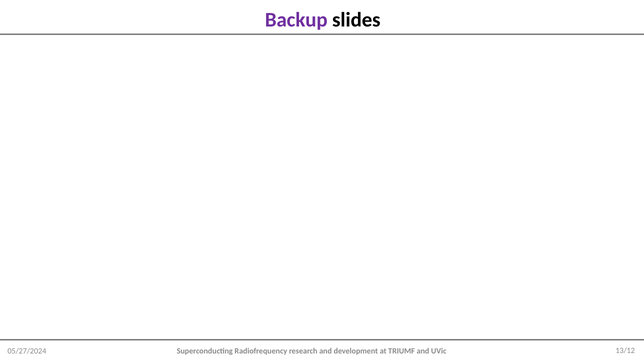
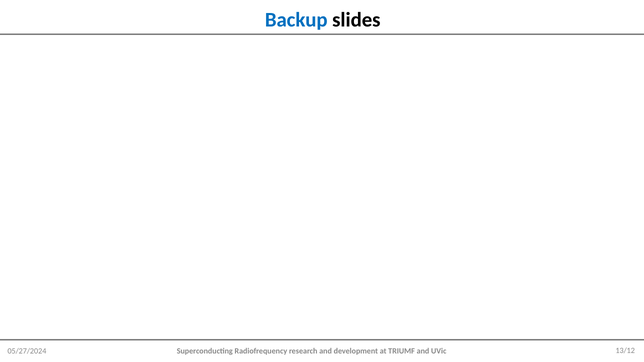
Backup colour: purple -> blue
